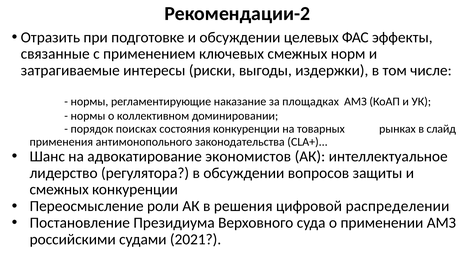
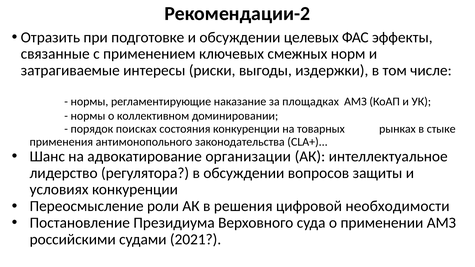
слайд: слайд -> стыке
экономистов: экономистов -> организации
смежных at (59, 190): смежных -> условиях
распределении: распределении -> необходимости
